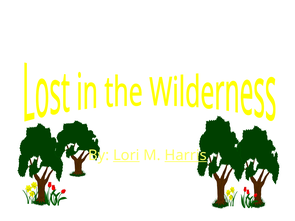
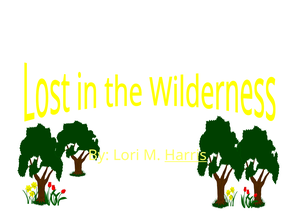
Lori underline: present -> none
